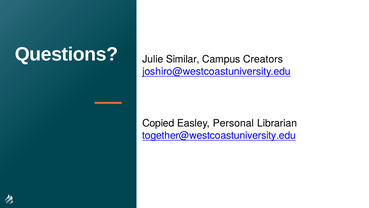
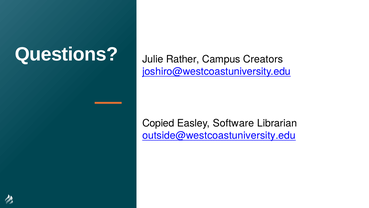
Similar: Similar -> Rather
Personal: Personal -> Software
together@westcoastuniversity.edu: together@westcoastuniversity.edu -> outside@westcoastuniversity.edu
